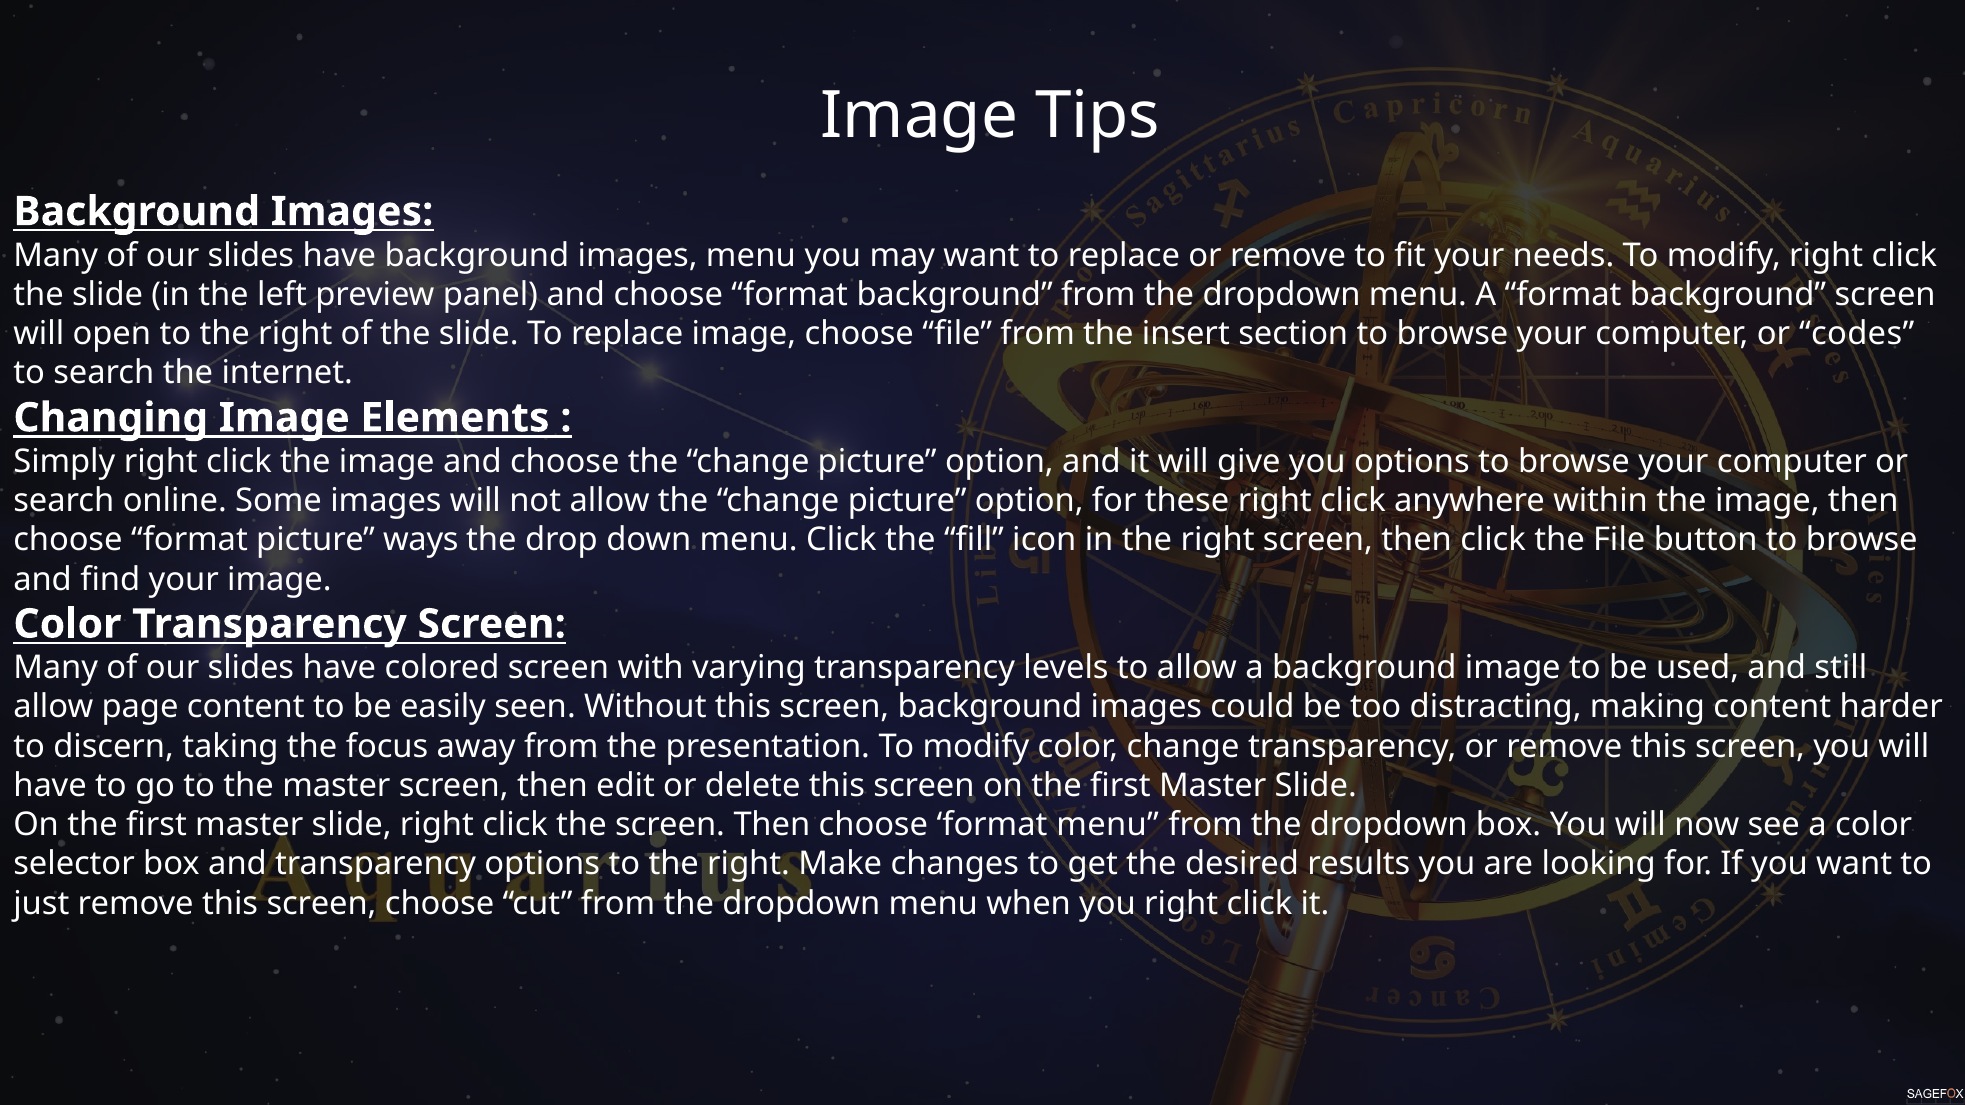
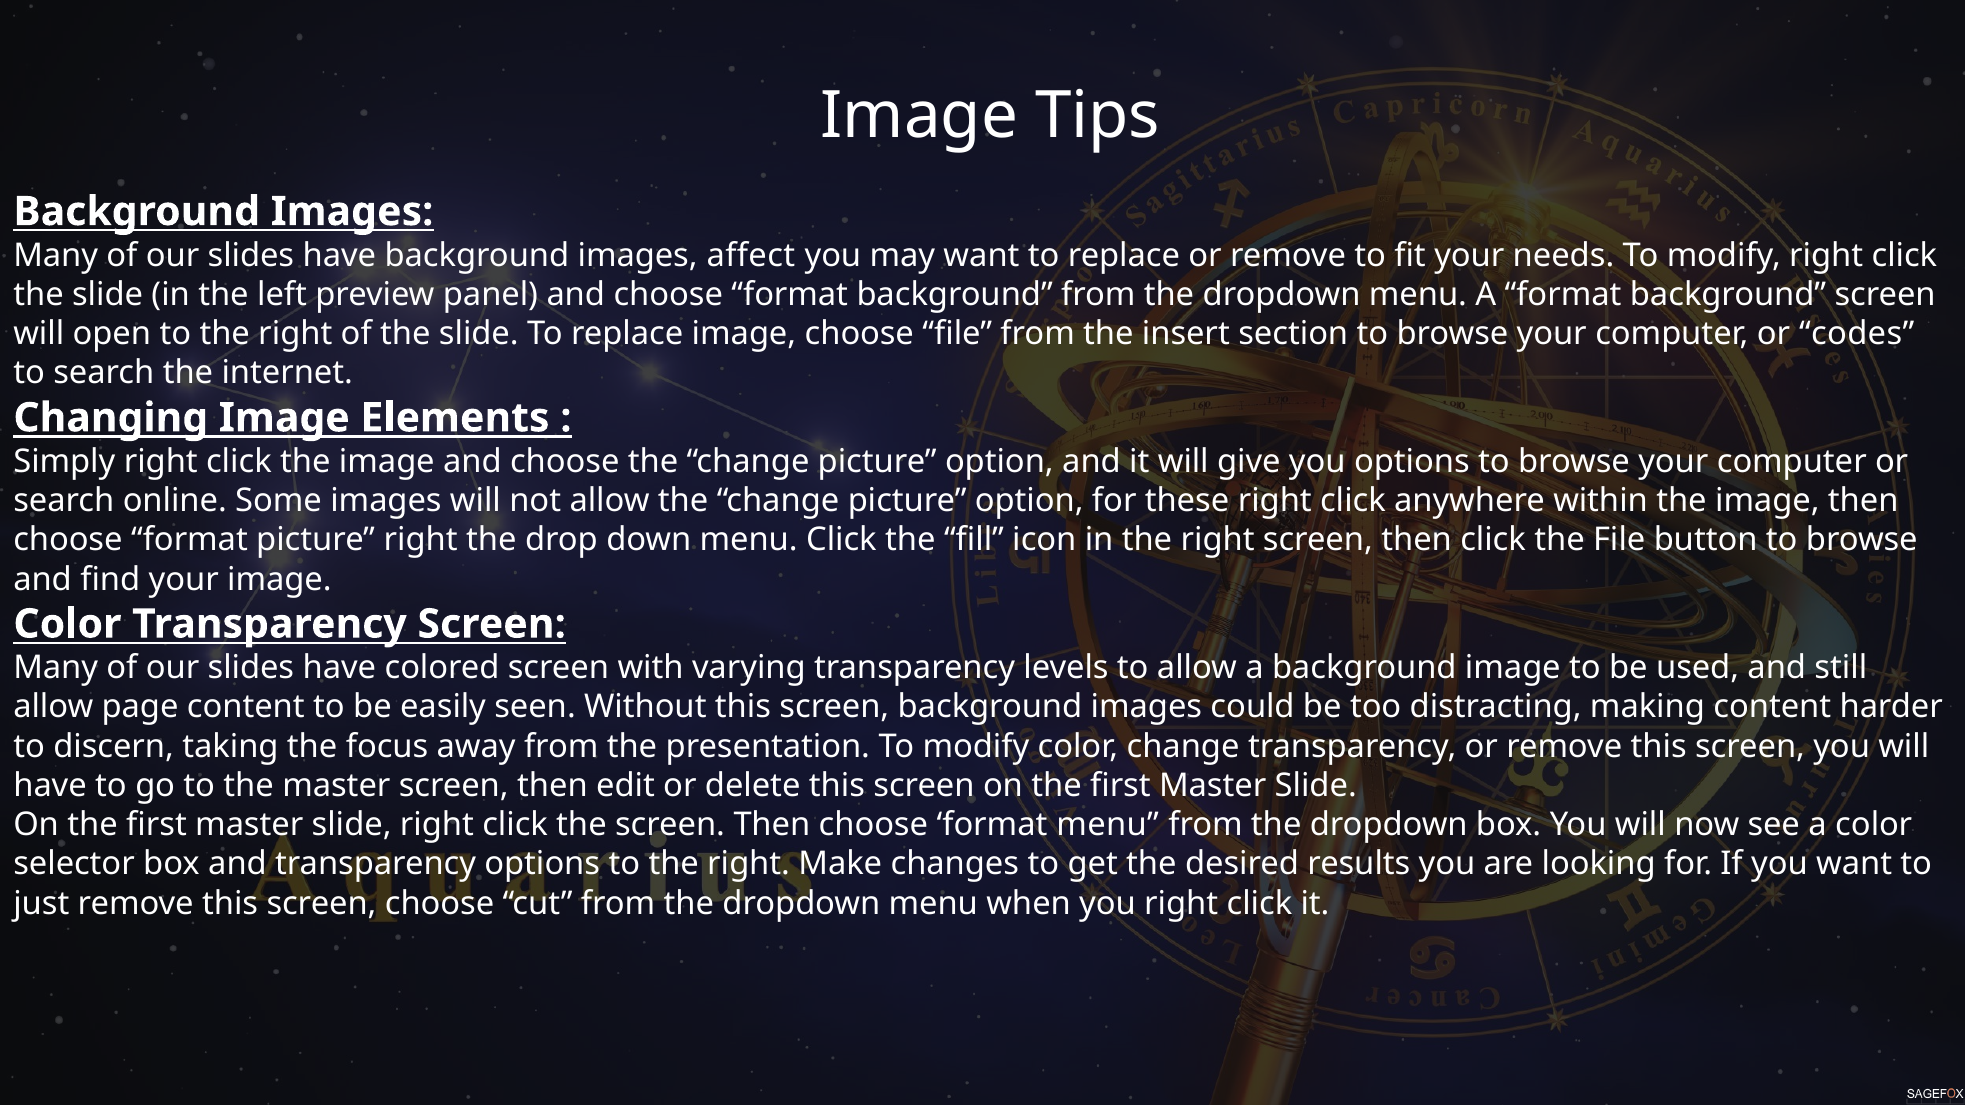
images menu: menu -> affect
picture ways: ways -> right
